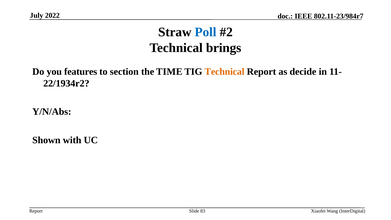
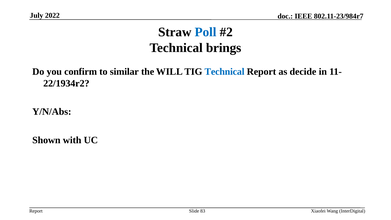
features: features -> confirm
section: section -> similar
TIME: TIME -> WILL
Technical at (225, 72) colour: orange -> blue
